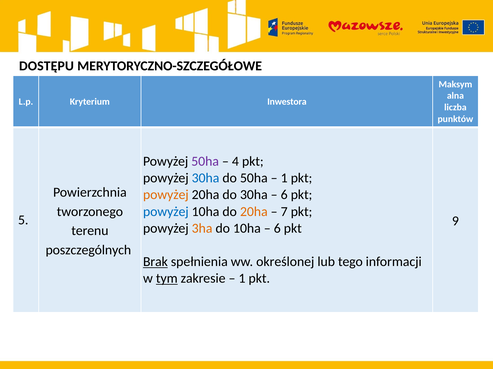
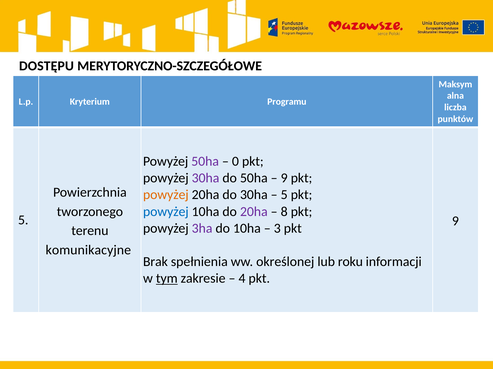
Inwestora: Inwestora -> Programu
4: 4 -> 0
30ha at (206, 178) colour: blue -> purple
1 at (284, 178): 1 -> 9
6 at (284, 195): 6 -> 5
20ha at (254, 212) colour: orange -> purple
7: 7 -> 8
3ha colour: orange -> purple
6 at (277, 229): 6 -> 3
poszczególnych: poszczególnych -> komunikacyjne
Brak underline: present -> none
tego: tego -> roku
1 at (242, 279): 1 -> 4
